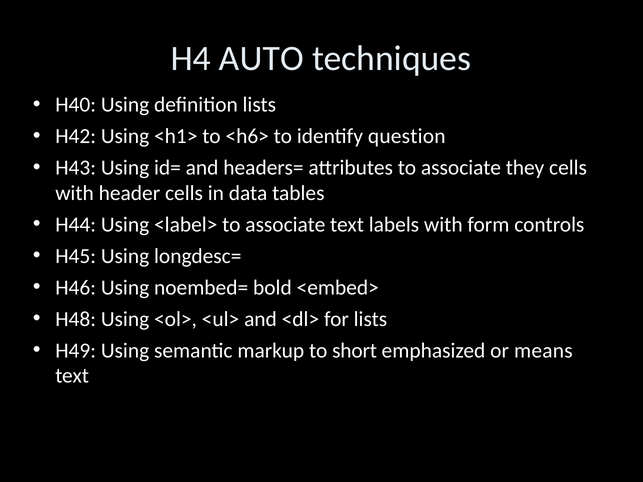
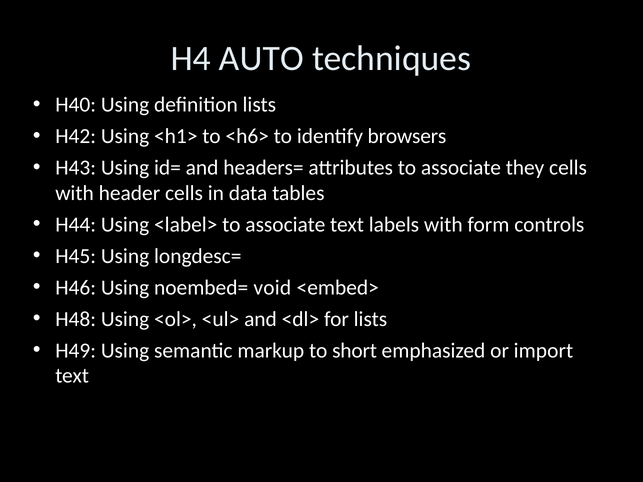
question: question -> browsers
bold: bold -> void
means: means -> import
